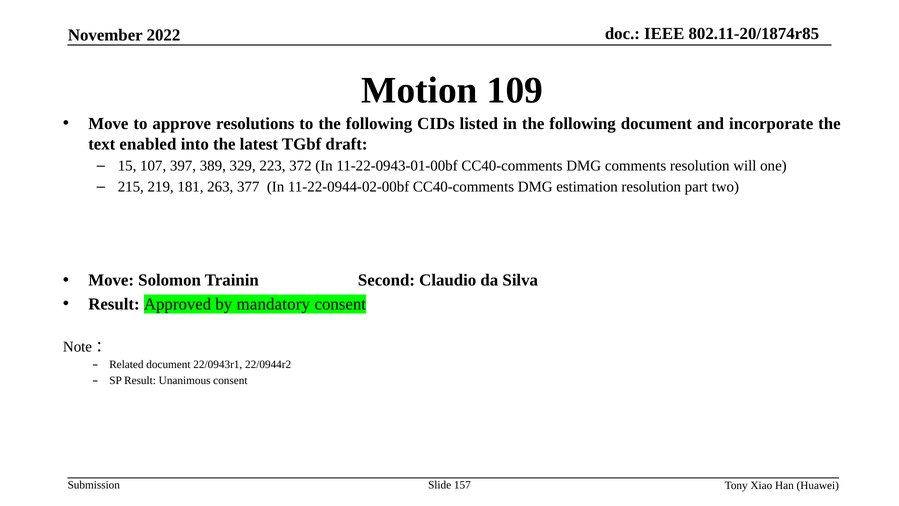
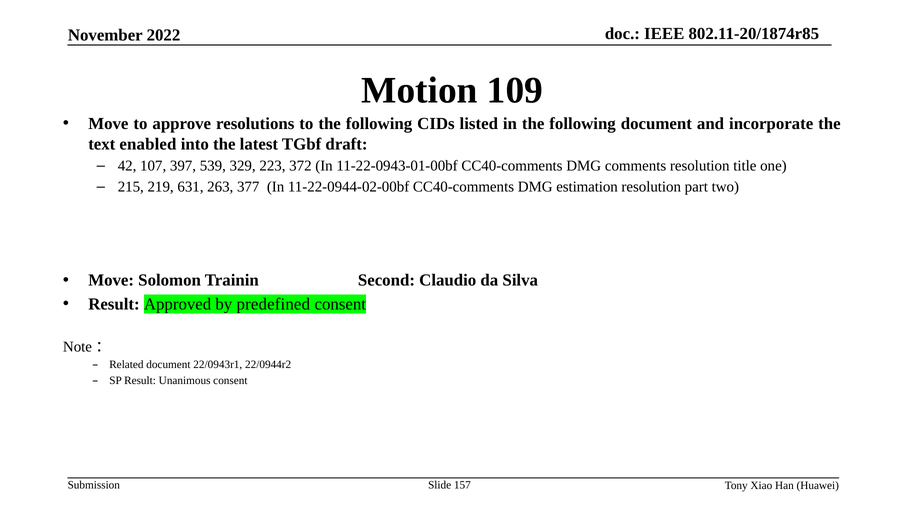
15: 15 -> 42
389: 389 -> 539
will: will -> title
181: 181 -> 631
mandatory: mandatory -> predefined
